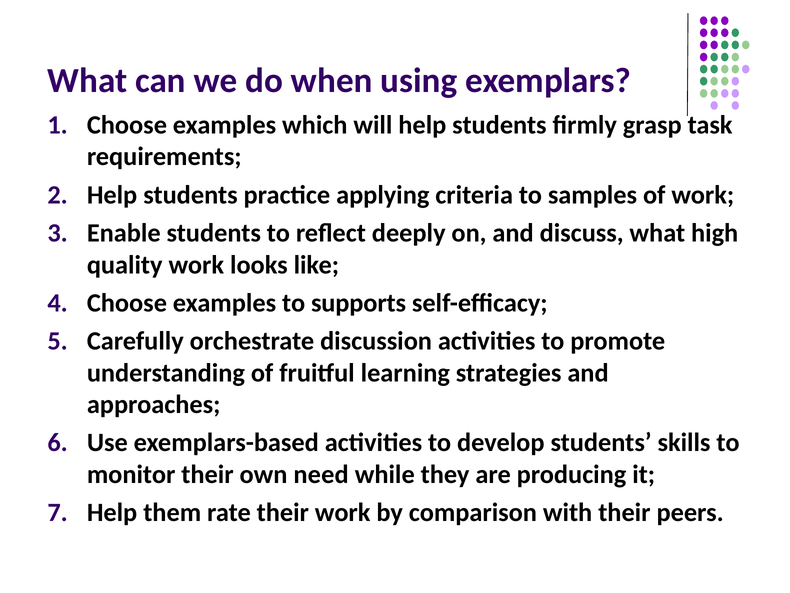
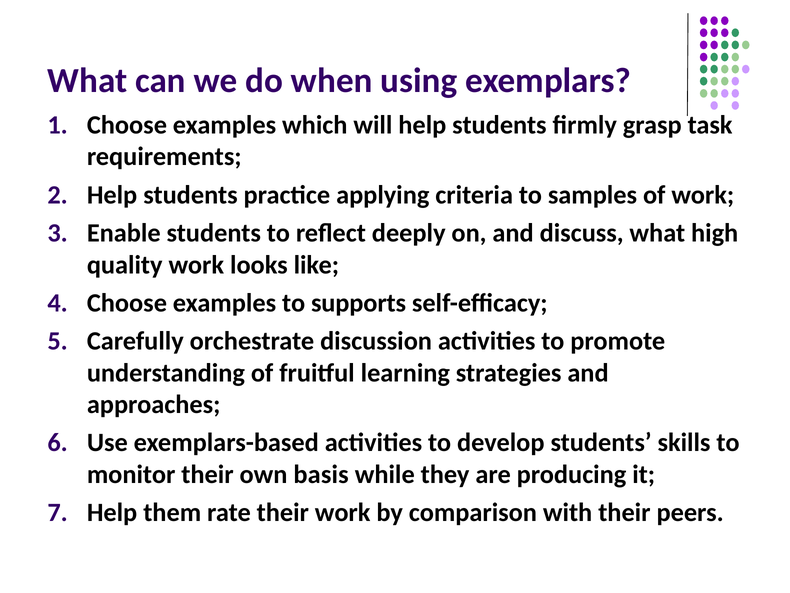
need: need -> basis
